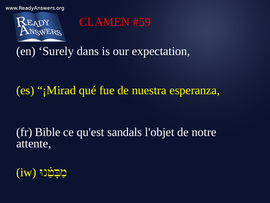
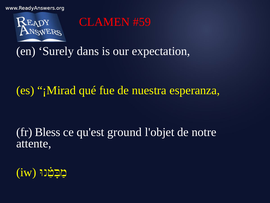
Bible: Bible -> Bless
sandals: sandals -> ground
